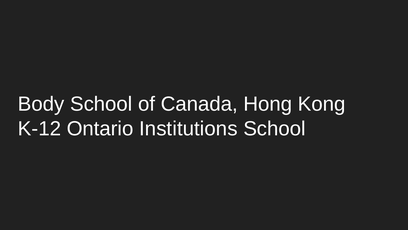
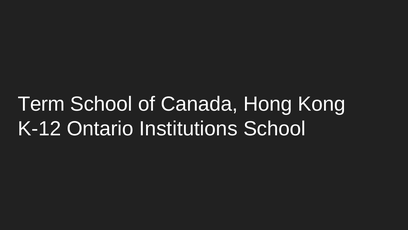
Body: Body -> Term
